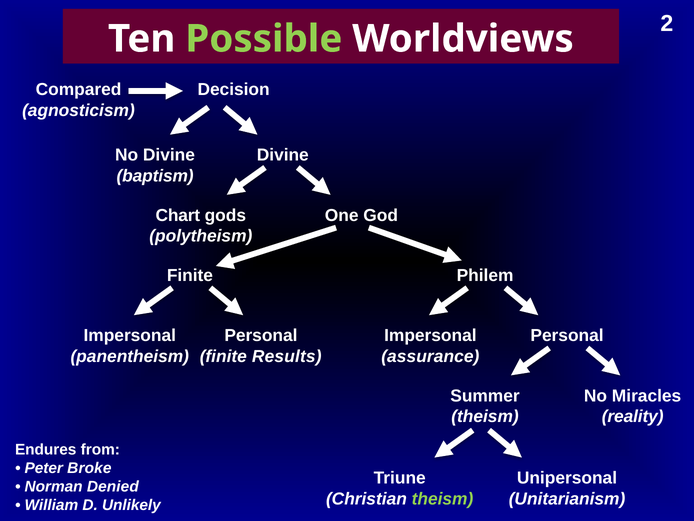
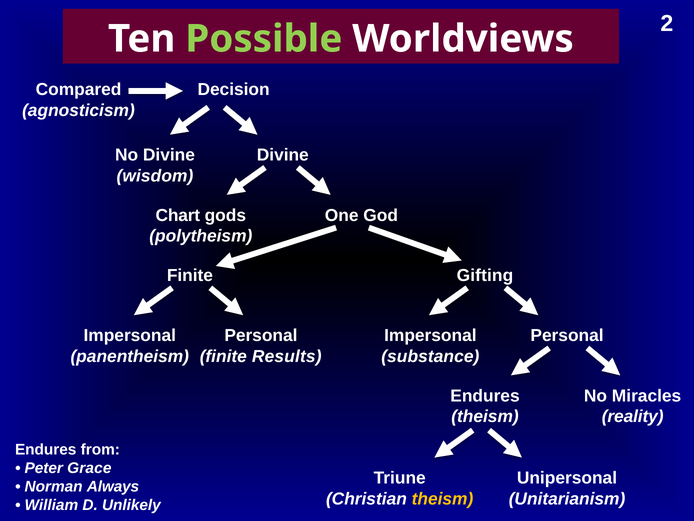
baptism: baptism -> wisdom
Philem: Philem -> Gifting
assurance: assurance -> substance
Summer at (485, 395): Summer -> Endures
Broke: Broke -> Grace
Denied: Denied -> Always
theism at (442, 498) colour: light green -> yellow
